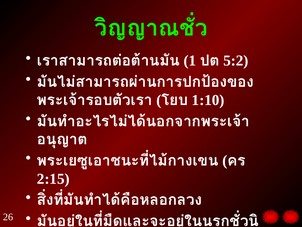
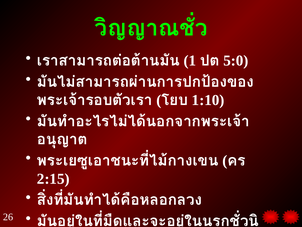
5:2: 5:2 -> 5:0
